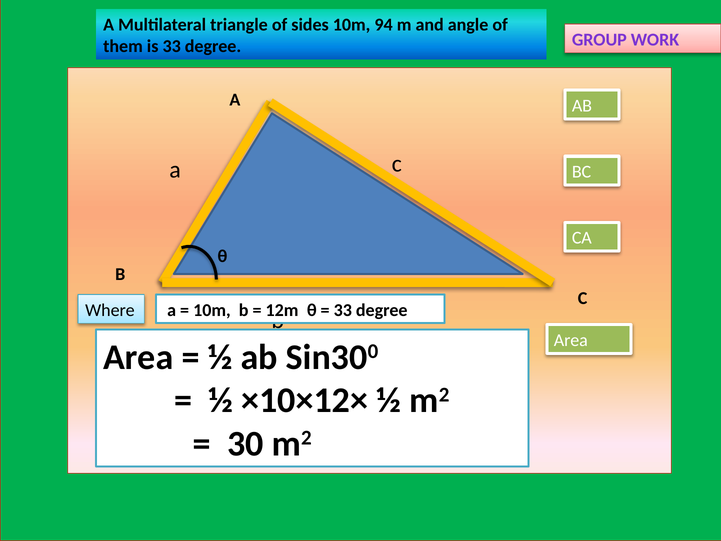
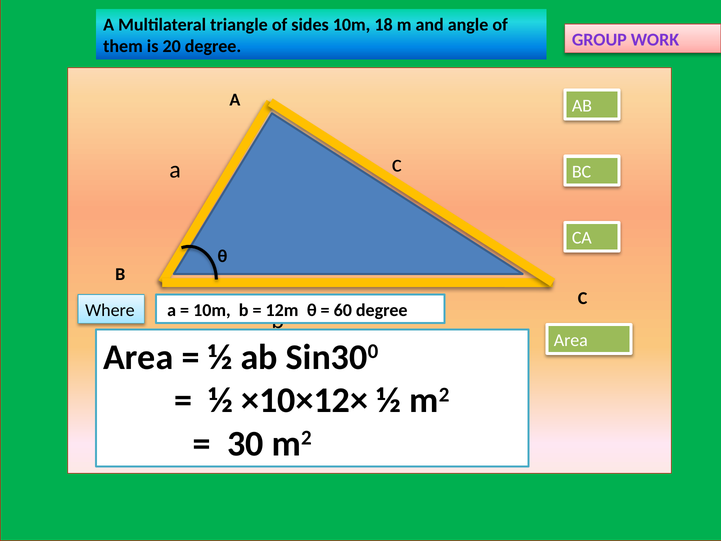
94: 94 -> 18
is 33: 33 -> 20
33 at (343, 310): 33 -> 60
